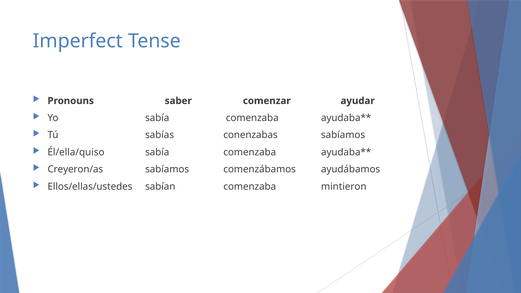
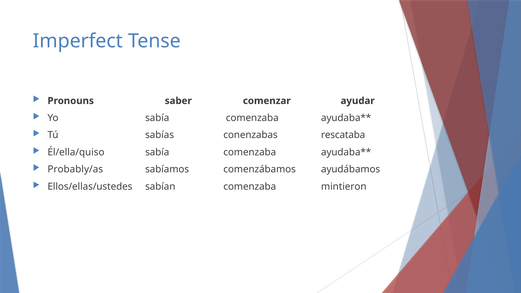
conenzabas sabíamos: sabíamos -> rescataba
Creyeron/as: Creyeron/as -> Probably/as
